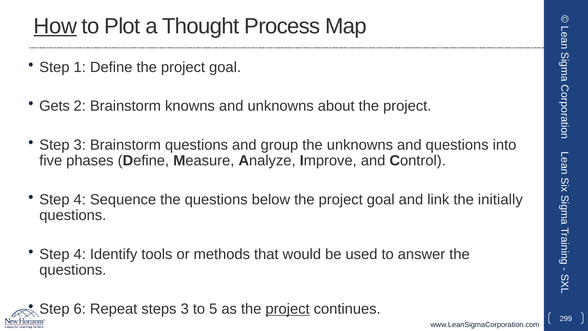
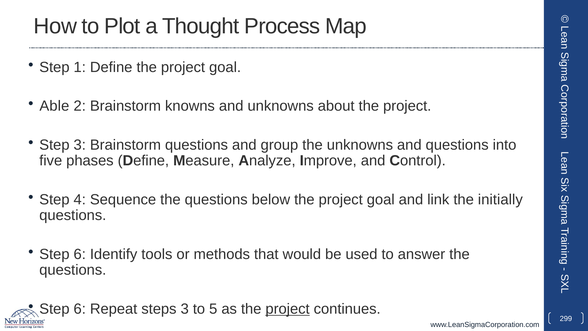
How underline: present -> none
Gets: Gets -> Able
4 at (80, 254): 4 -> 6
